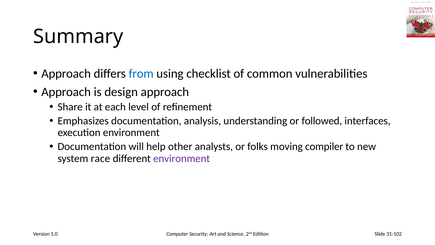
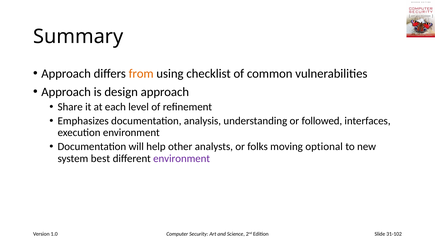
from colour: blue -> orange
compiler: compiler -> optional
race: race -> best
